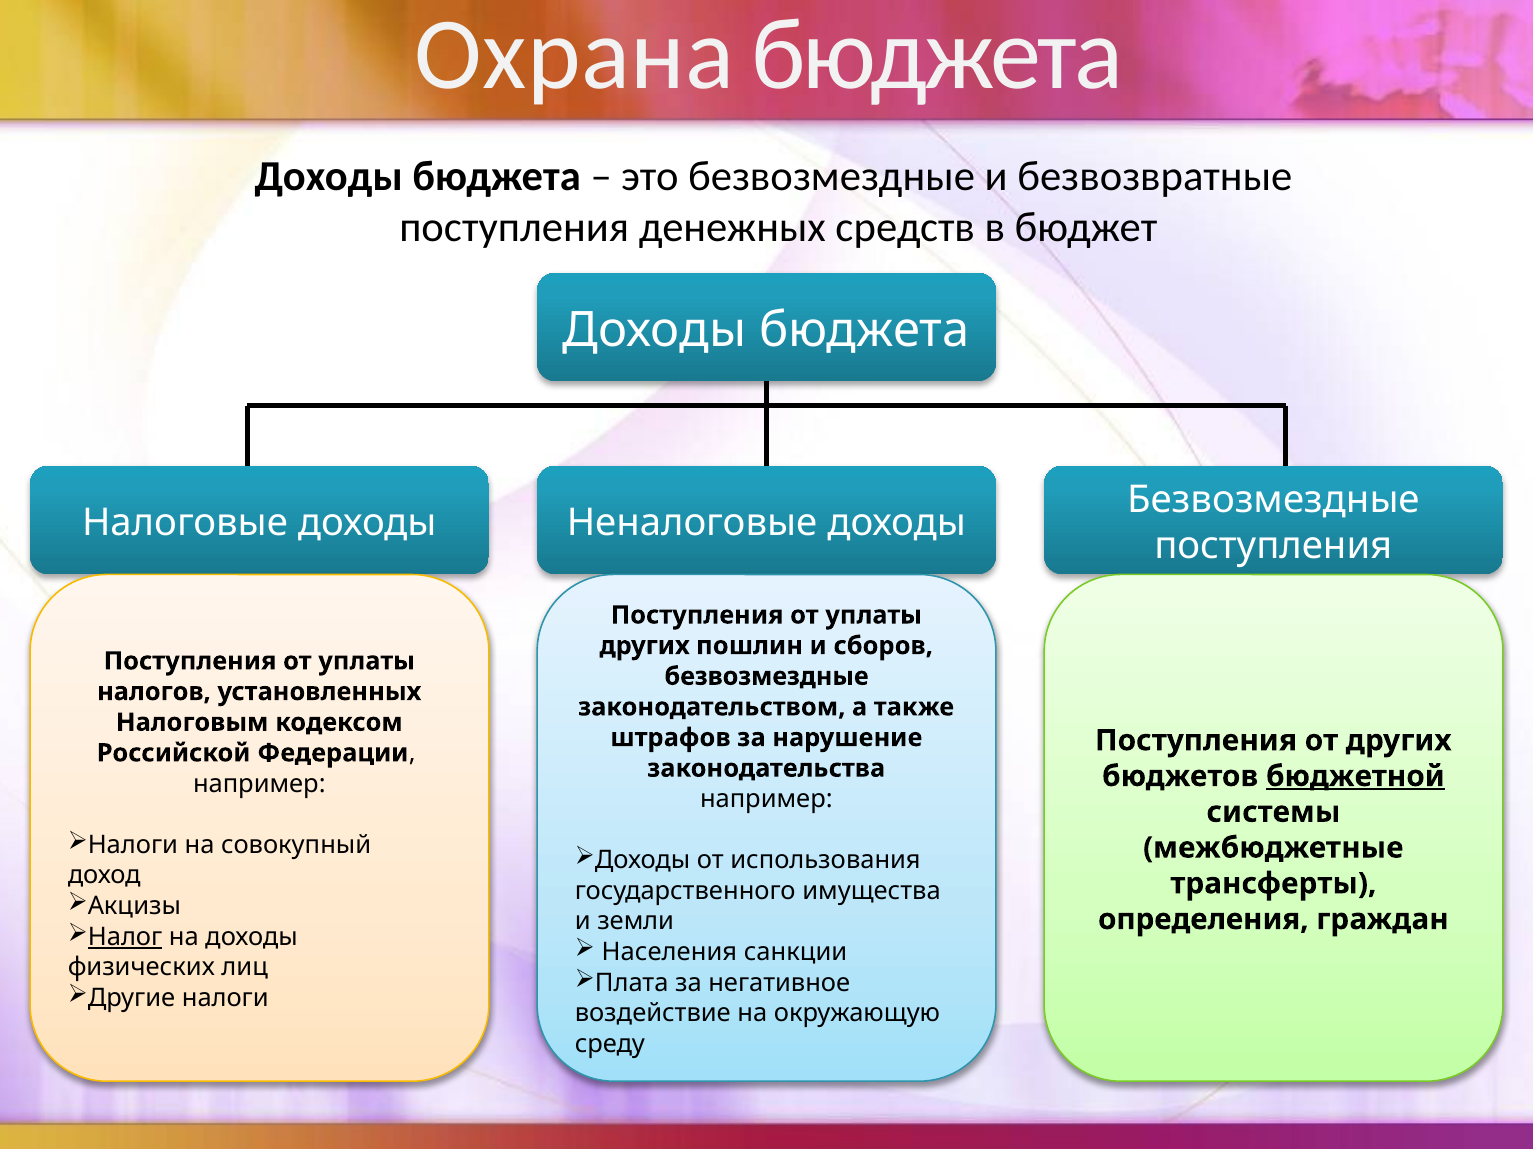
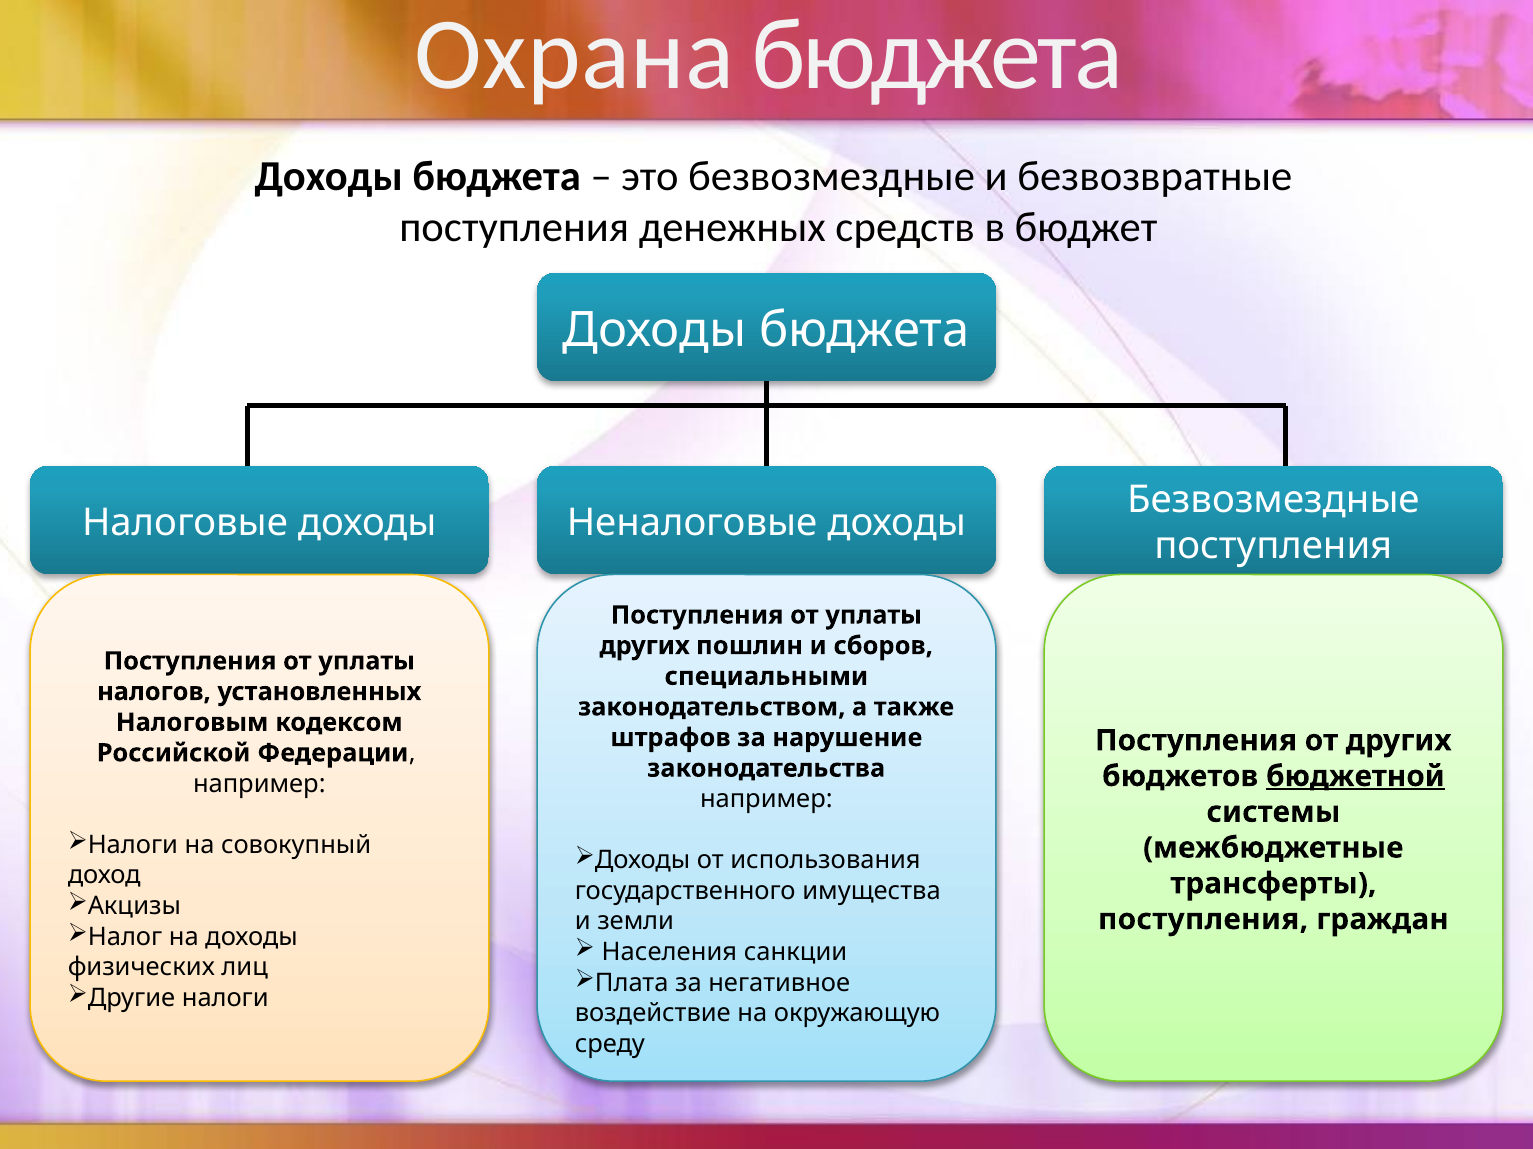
безвозмездные at (767, 677): безвозмездные -> специальными
определения at (1203, 920): определения -> поступления
Налог underline: present -> none
